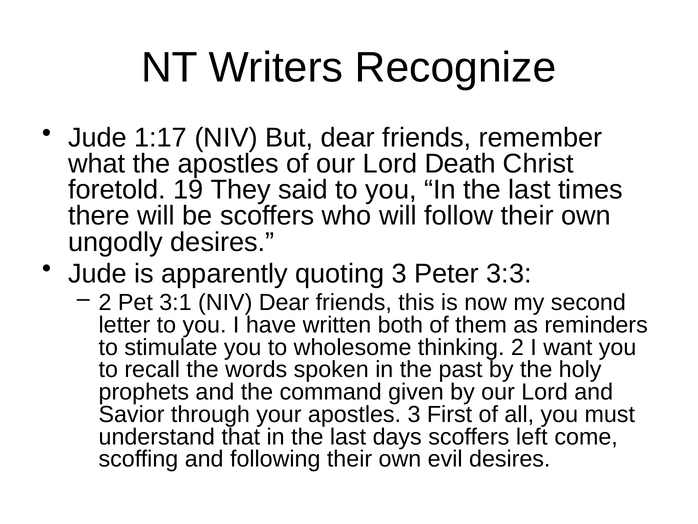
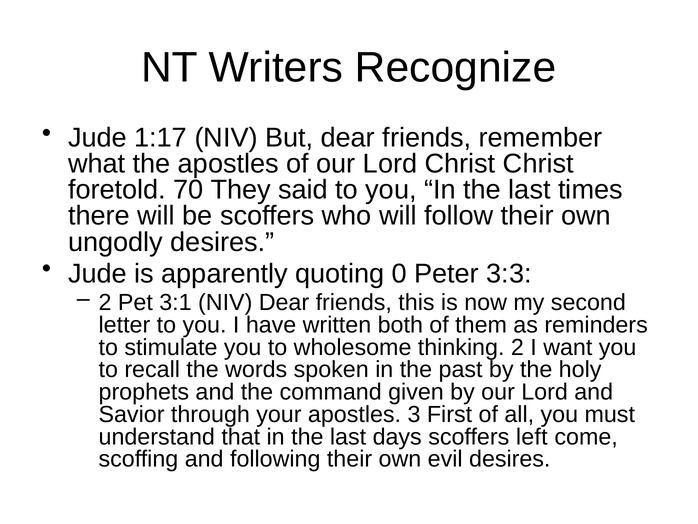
Lord Death: Death -> Christ
19: 19 -> 70
quoting 3: 3 -> 0
